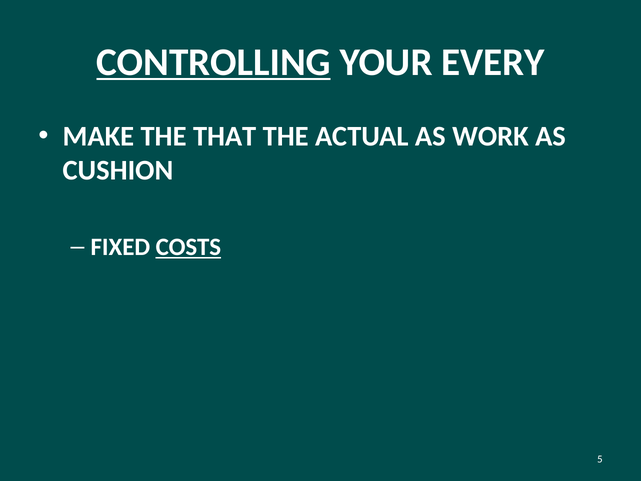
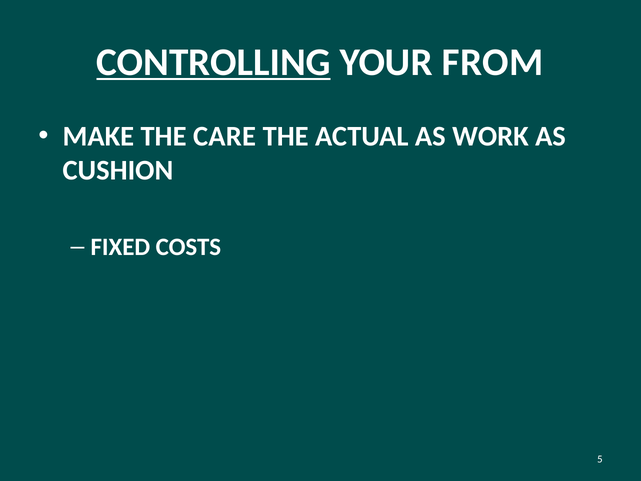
EVERY: EVERY -> FROM
THAT: THAT -> CARE
COSTS underline: present -> none
